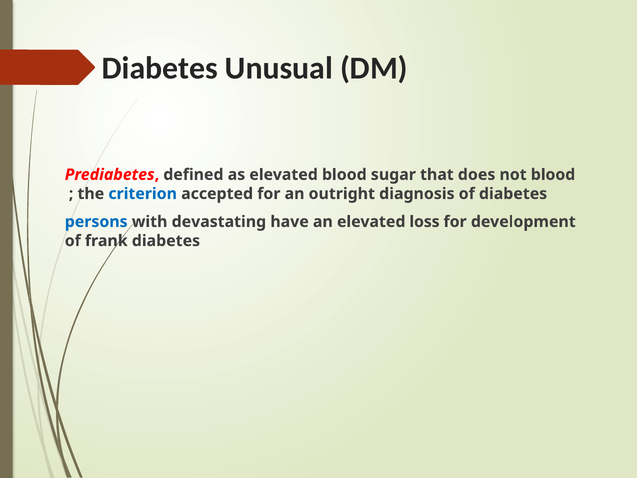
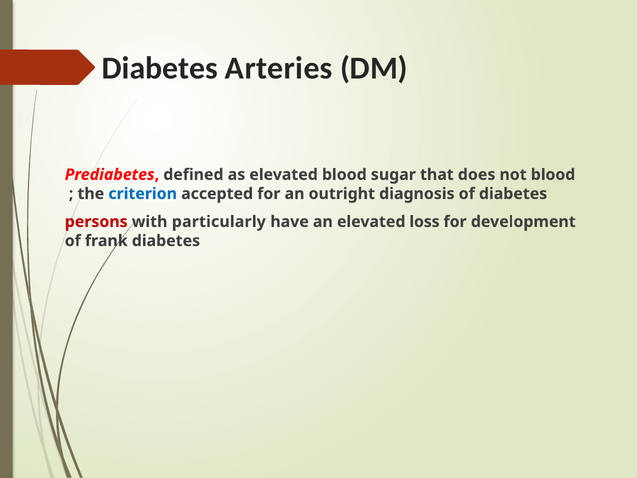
Unusual: Unusual -> Arteries
persons colour: blue -> red
devastating: devastating -> particularly
